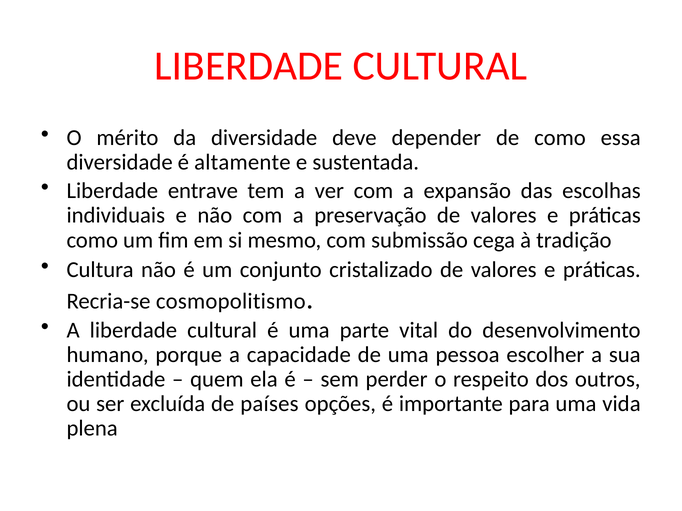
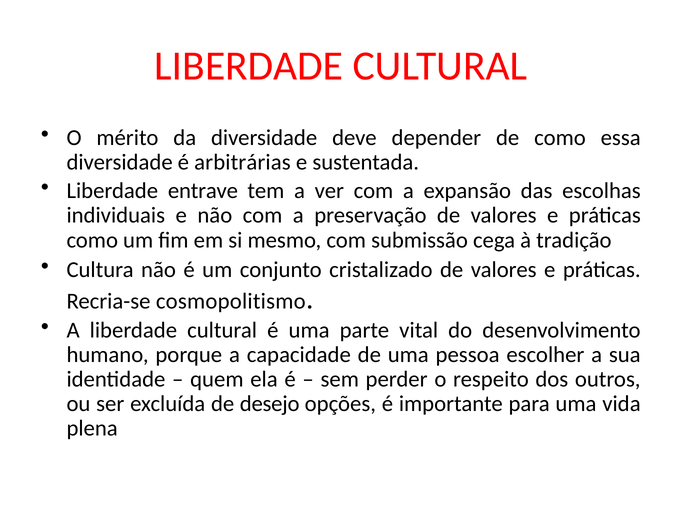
altamente: altamente -> arbitrárias
países: países -> desejo
